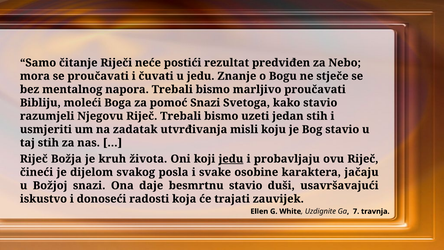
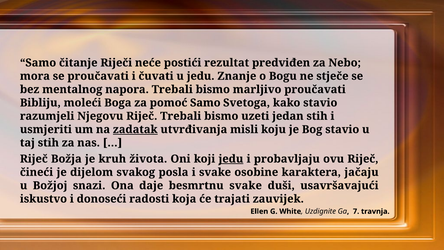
pomoć Snazi: Snazi -> Samo
zadatak underline: none -> present
besmrtnu stavio: stavio -> svake
